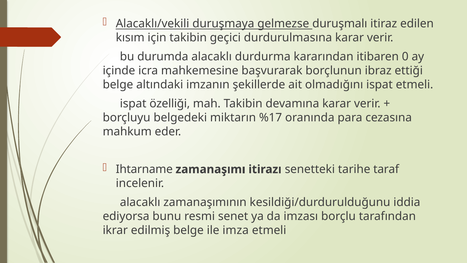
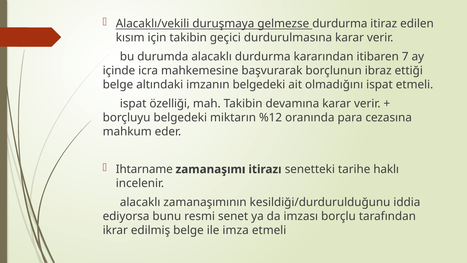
gelmezse duruşmalı: duruşmalı -> durdurma
0: 0 -> 7
imzanın şekillerde: şekillerde -> belgedeki
%17: %17 -> %12
taraf: taraf -> haklı
